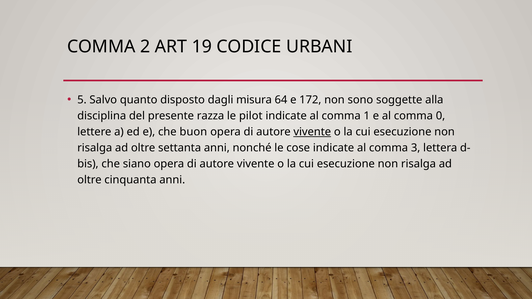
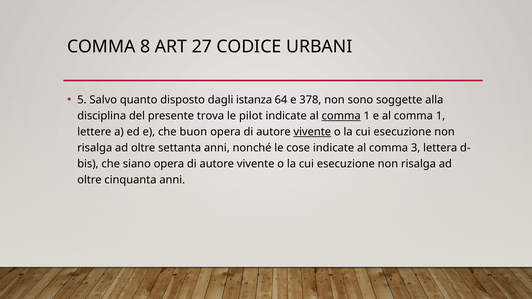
2: 2 -> 8
19: 19 -> 27
misura: misura -> istanza
172: 172 -> 378
razza: razza -> trova
comma at (341, 116) underline: none -> present
e al comma 0: 0 -> 1
